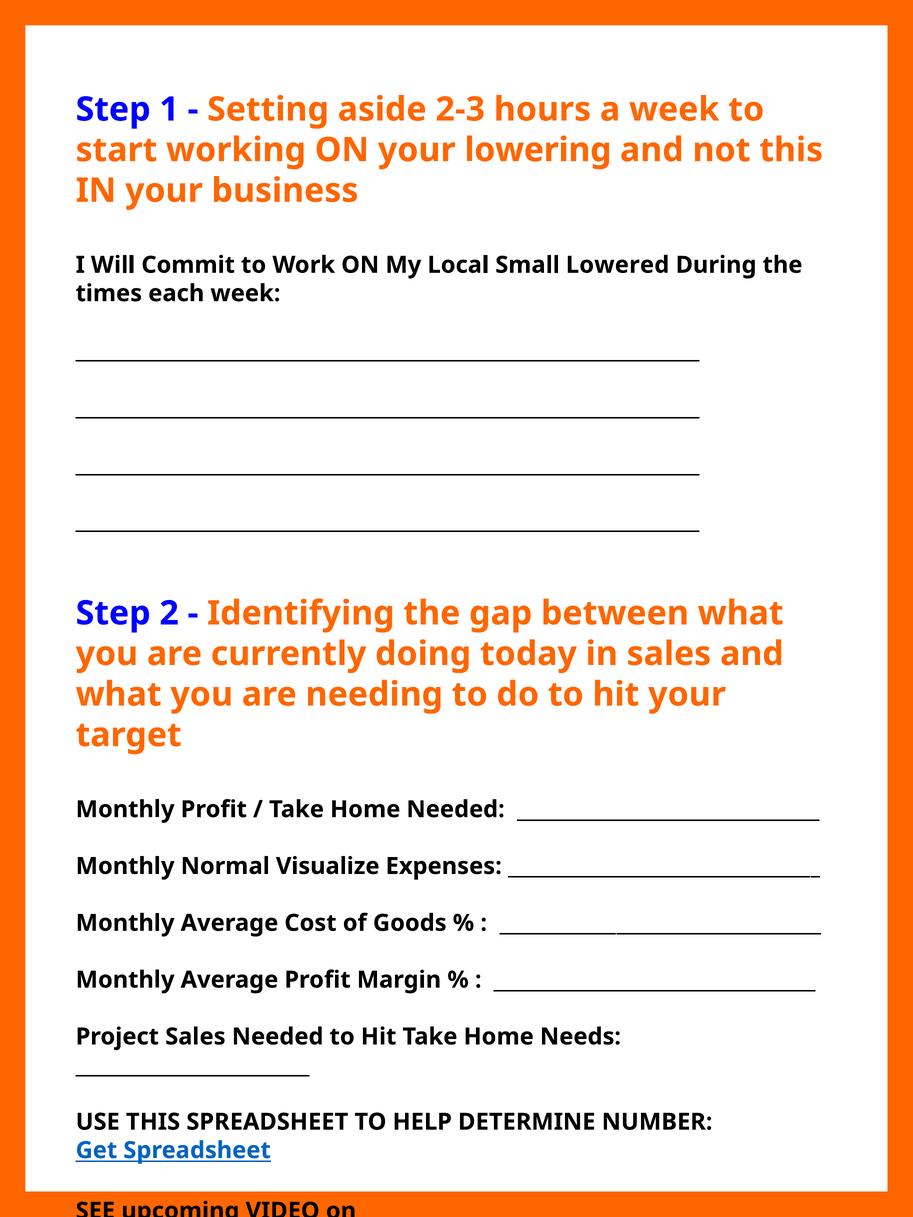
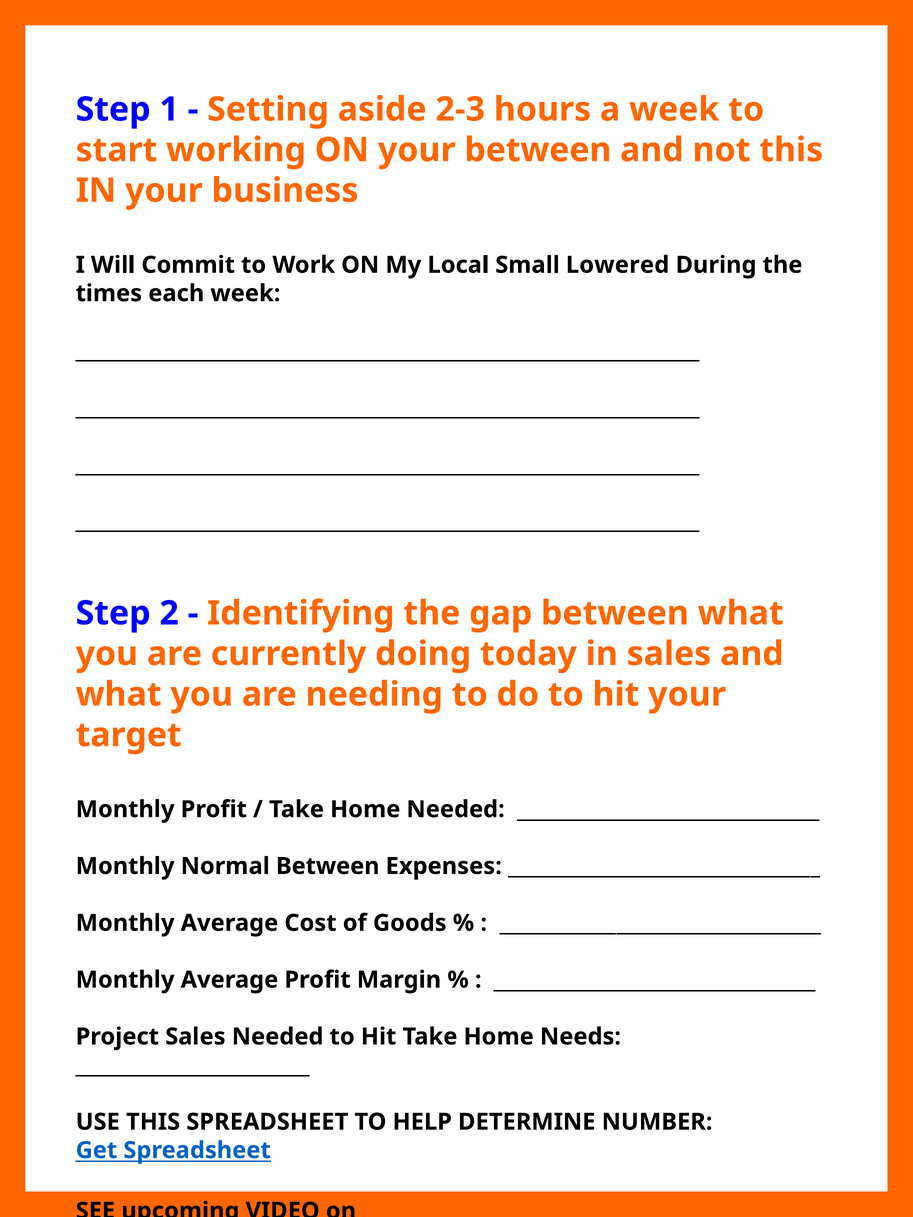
your lowering: lowering -> between
Normal Visualize: Visualize -> Between
